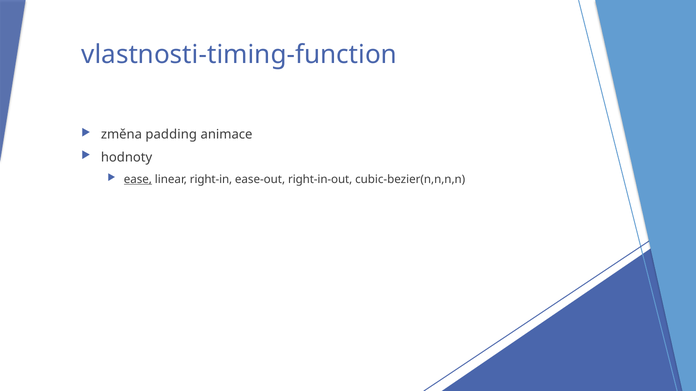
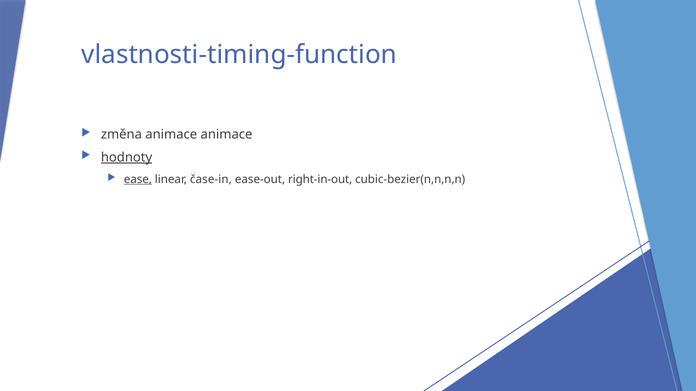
změna padding: padding -> animace
hodnoty underline: none -> present
right-in: right-in -> čase-in
